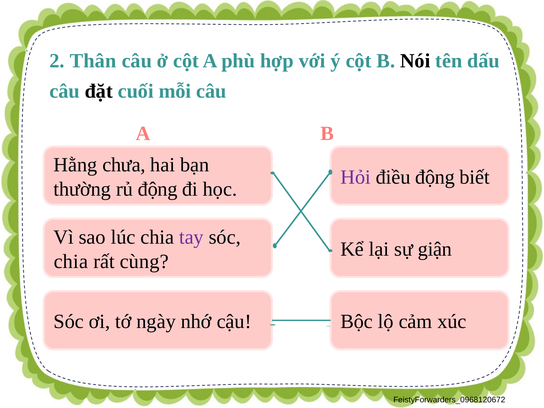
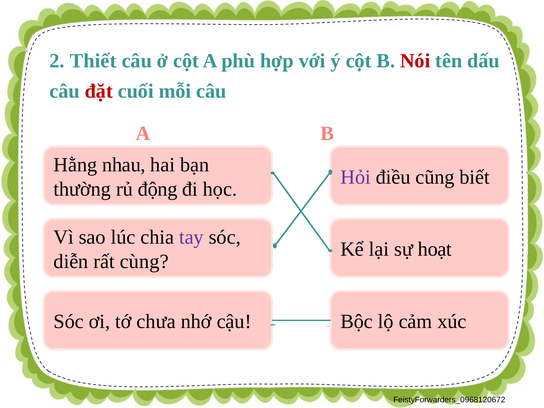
Thân: Thân -> Thiết
Nói colour: black -> red
đặt colour: black -> red
chưa: chưa -> nhau
điều động: động -> cũng
giận: giận -> hoạt
chia at (71, 261): chia -> diễn
ngày: ngày -> chưa
